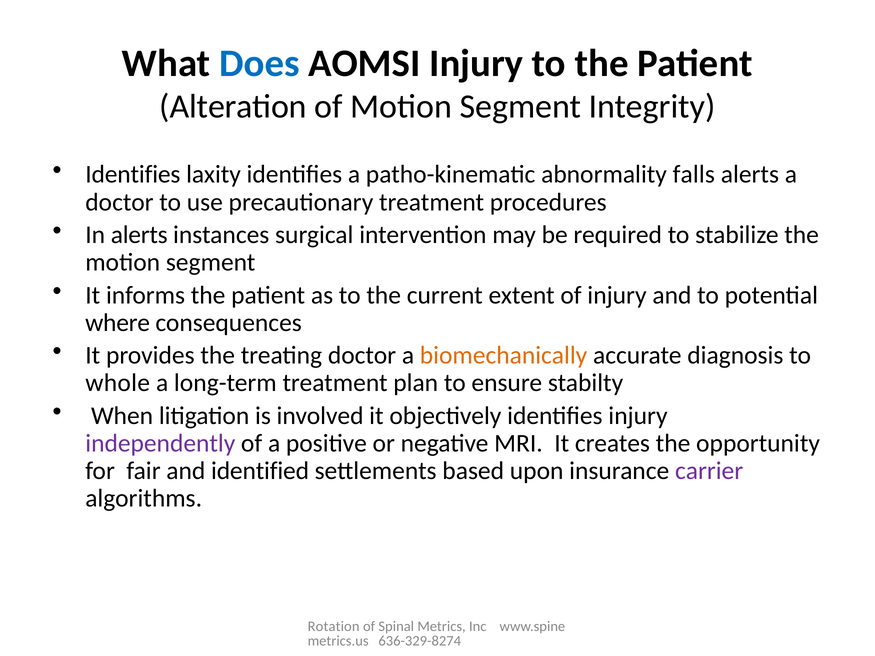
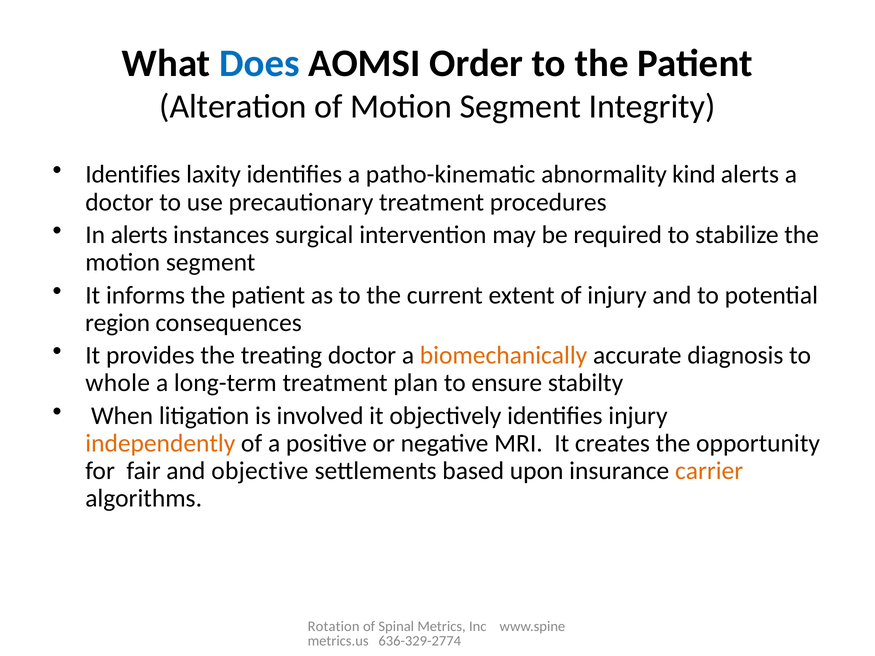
AOMSI Injury: Injury -> Order
falls: falls -> kind
where: where -> region
independently colour: purple -> orange
identified: identified -> objective
carrier colour: purple -> orange
636-329-8274: 636-329-8274 -> 636-329-2774
